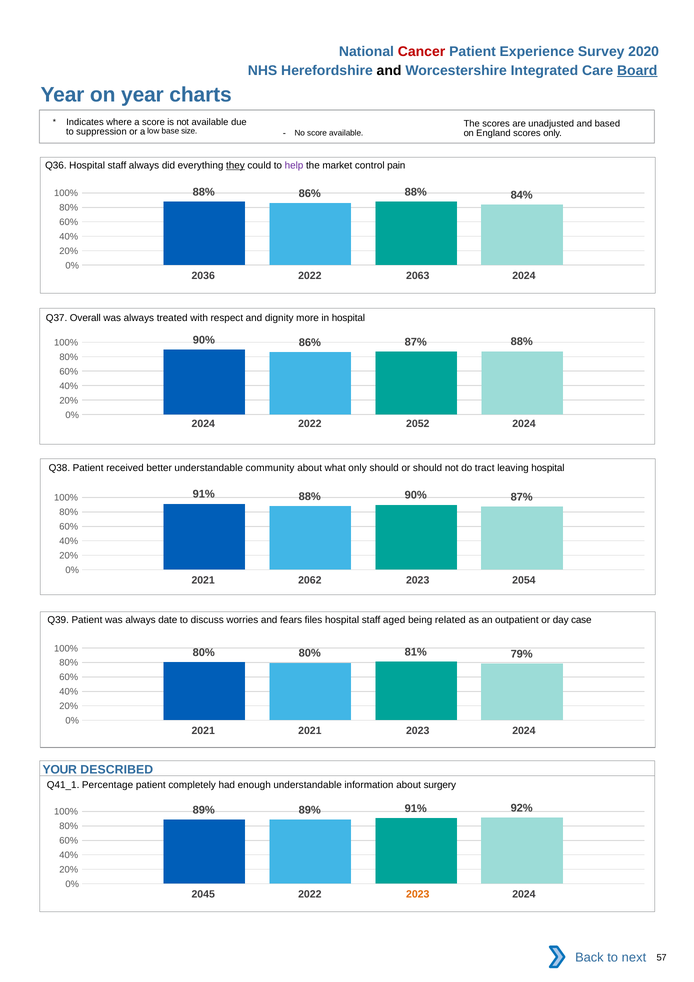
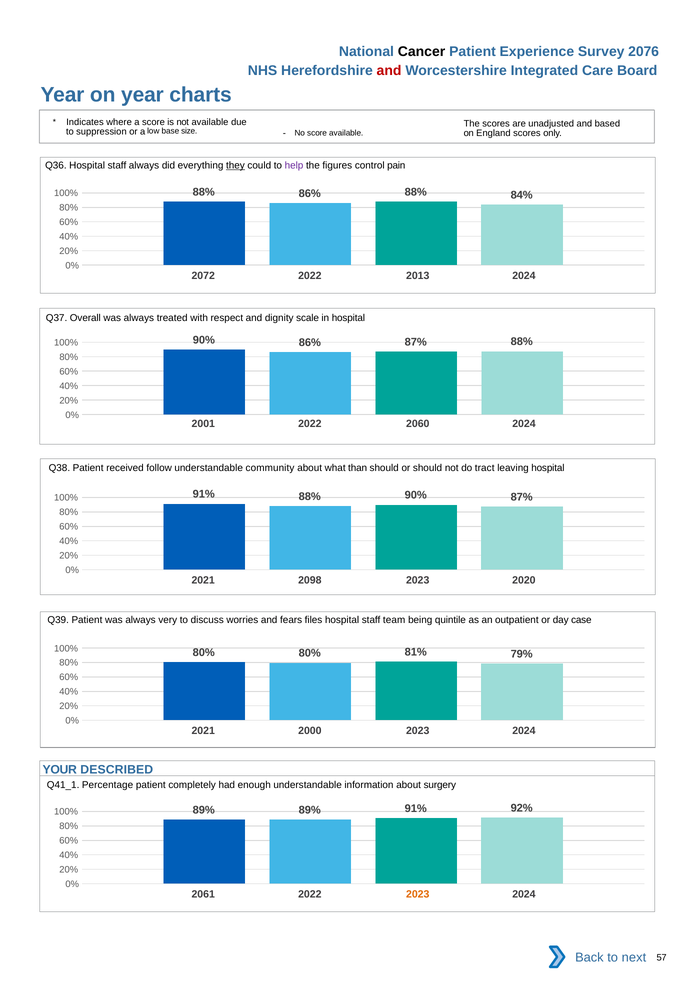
Cancer colour: red -> black
2020: 2020 -> 2076
and at (389, 71) colour: black -> red
Board underline: present -> none
market: market -> figures
2036: 2036 -> 2072
2063: 2063 -> 2013
more: more -> scale
2024 at (203, 424): 2024 -> 2001
2052: 2052 -> 2060
better: better -> follow
what only: only -> than
2062: 2062 -> 2098
2054: 2054 -> 2020
date: date -> very
aged: aged -> team
related: related -> quintile
2021 2021: 2021 -> 2000
2045: 2045 -> 2061
